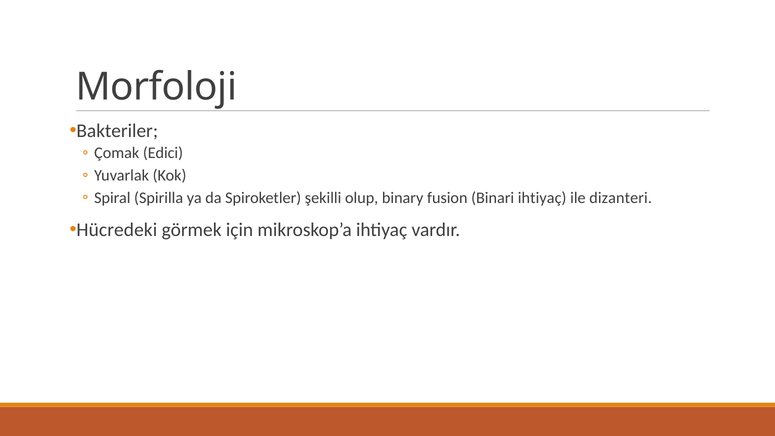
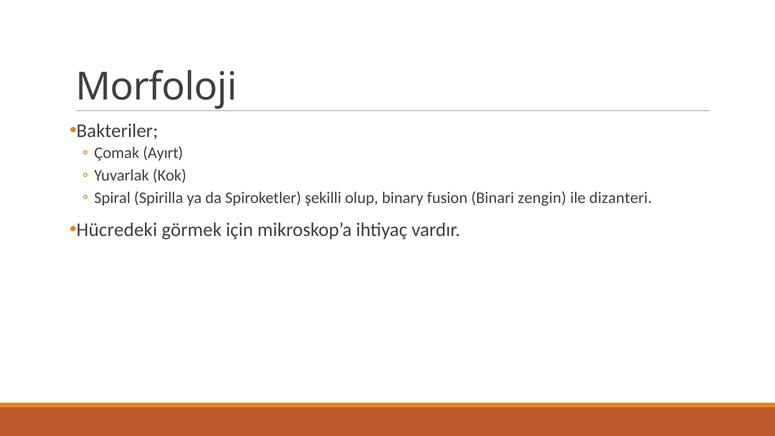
Edici: Edici -> Ayırt
Binari ihtiyaç: ihtiyaç -> zengin
